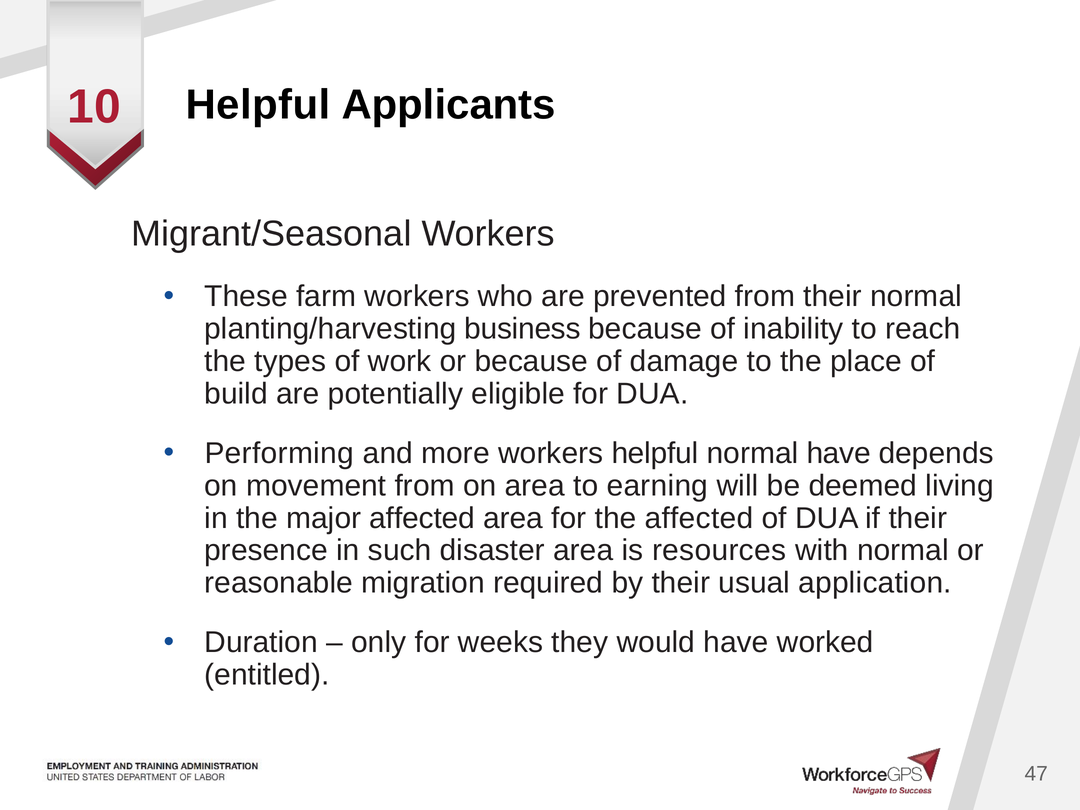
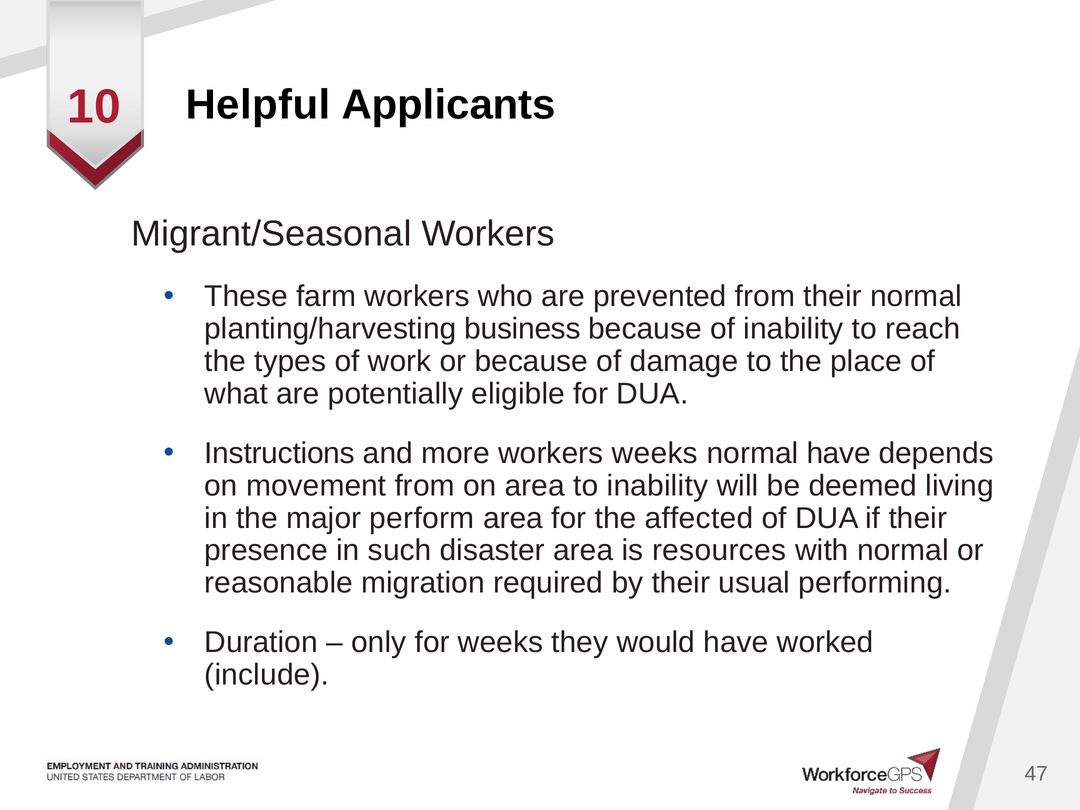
build: build -> what
Performing: Performing -> Instructions
workers helpful: helpful -> weeks
to earning: earning -> inability
major affected: affected -> perform
application: application -> performing
entitled: entitled -> include
